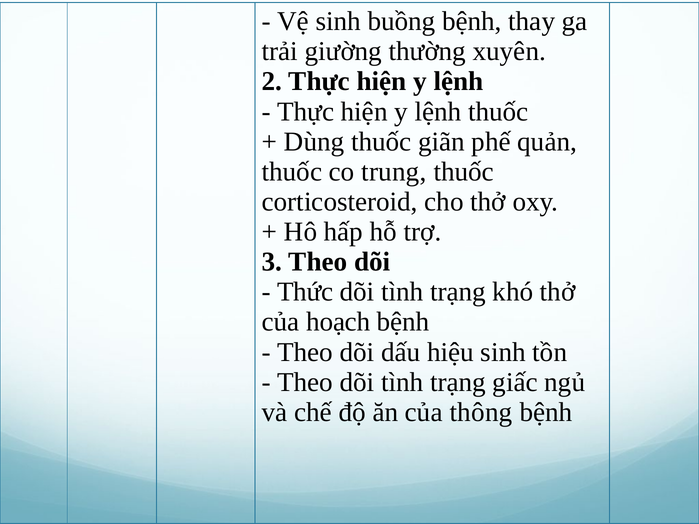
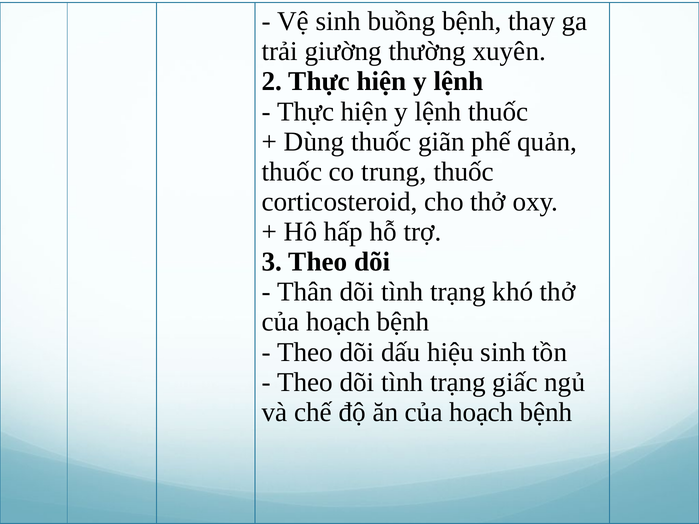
Thức: Thức -> Thân
ăn của thông: thông -> hoạch
